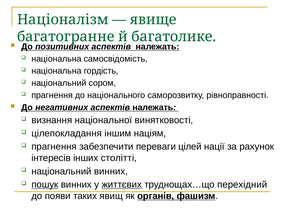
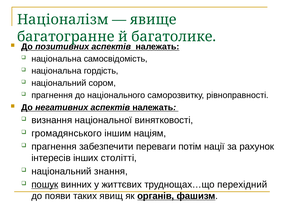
цілепокладання: цілепокладання -> громадянського
цілей: цілей -> потім
національний винних: винних -> знання
життєвих underline: present -> none
